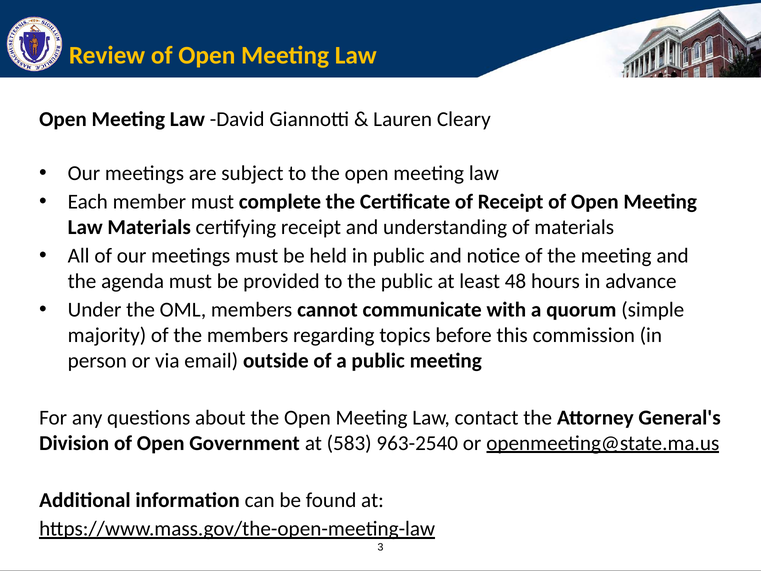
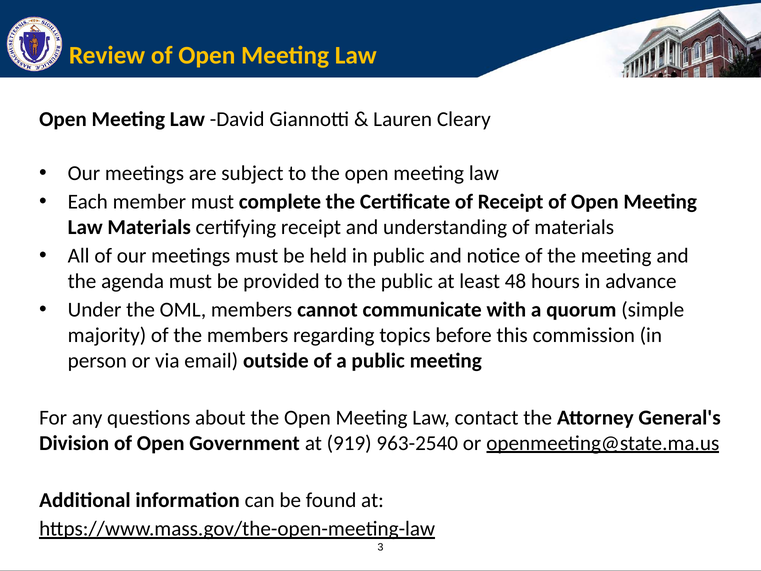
583: 583 -> 919
